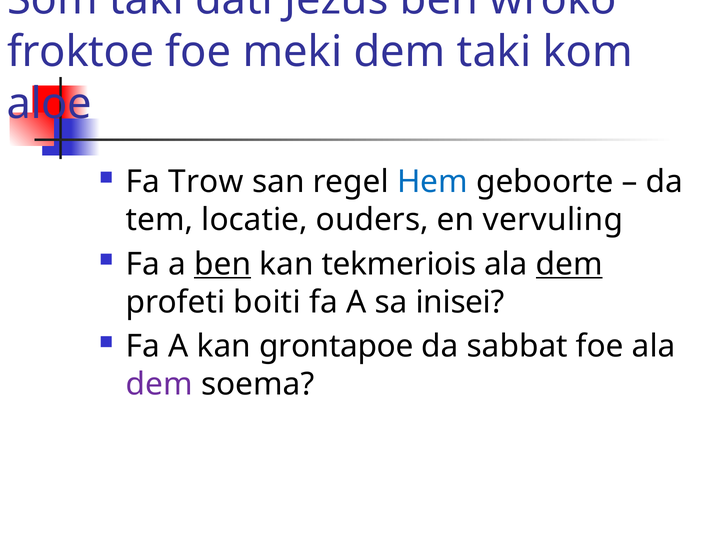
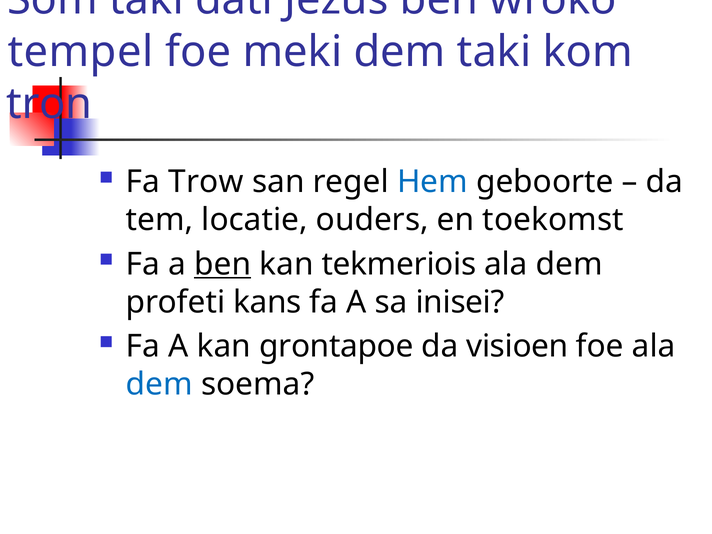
froktoe: froktoe -> tempel
aloe: aloe -> tron
vervuling: vervuling -> toekomst
dem at (569, 264) underline: present -> none
boiti: boiti -> kans
sabbat: sabbat -> visioen
dem at (159, 384) colour: purple -> blue
